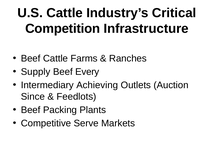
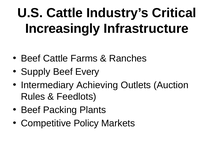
Competition: Competition -> Increasingly
Since: Since -> Rules
Serve: Serve -> Policy
